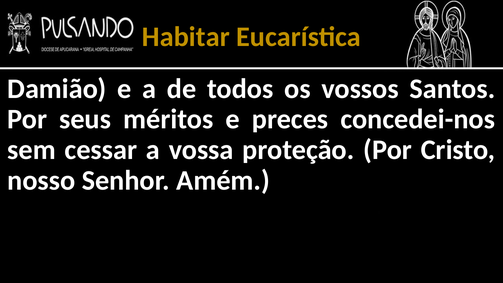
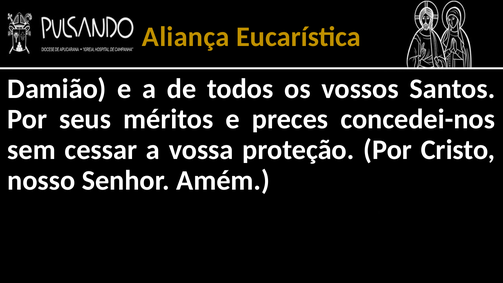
Habitar: Habitar -> Aliança
